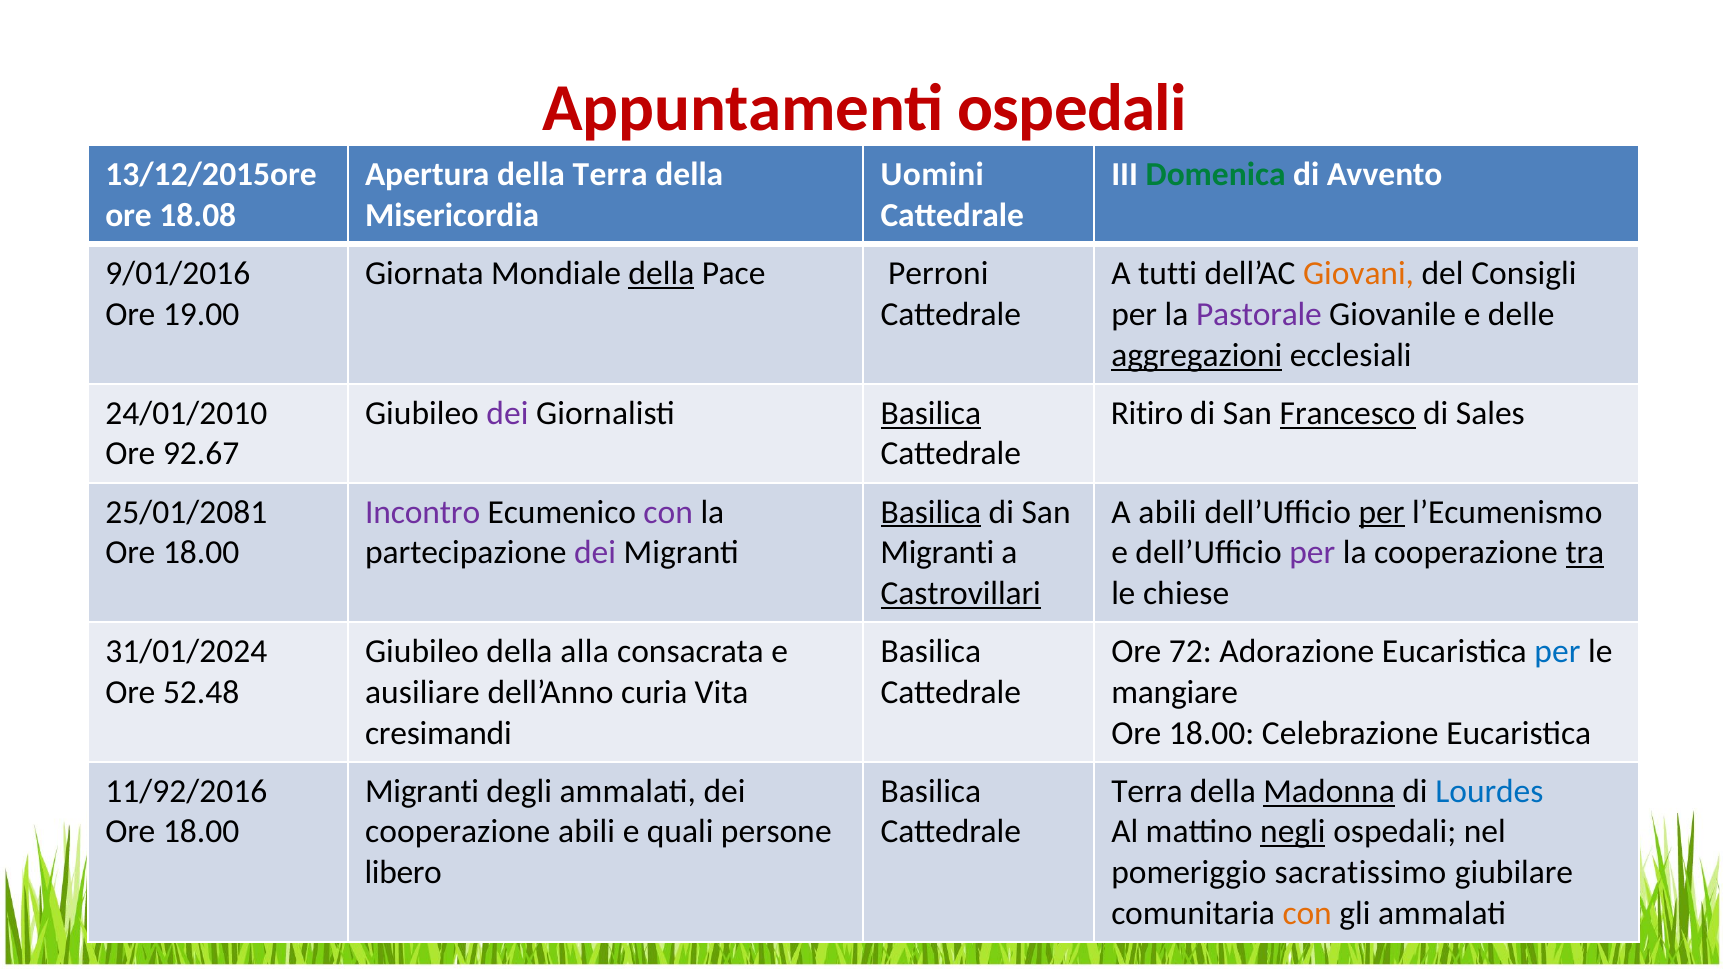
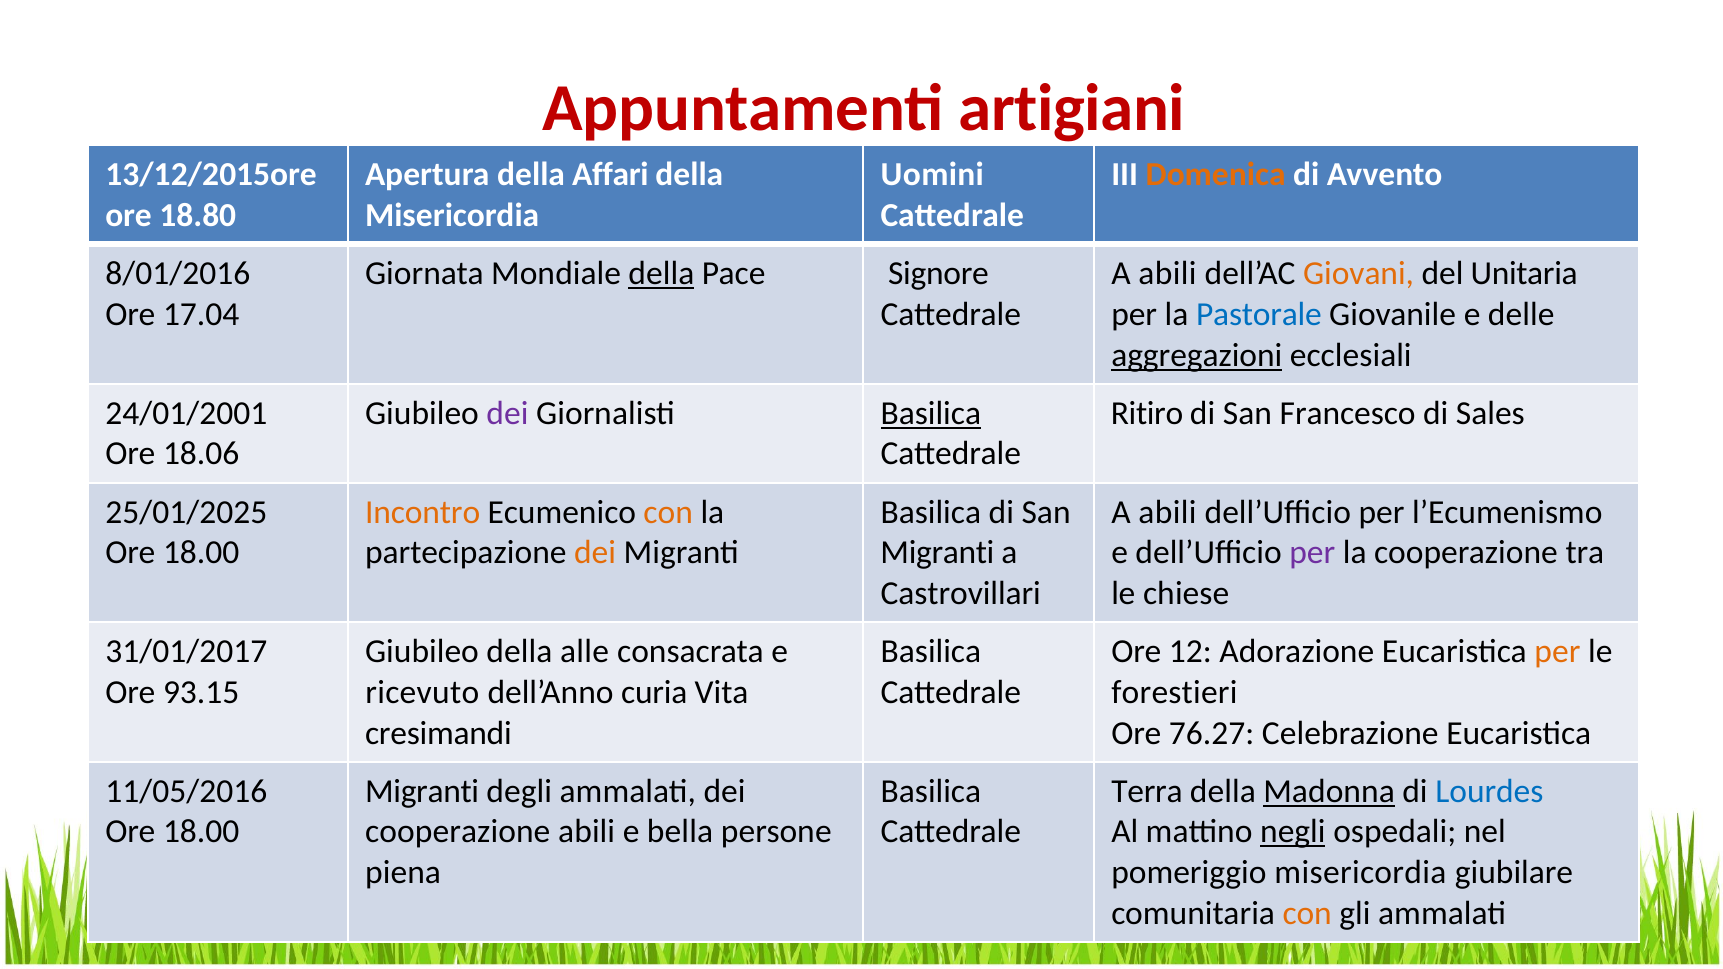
Appuntamenti ospedali: ospedali -> artigiani
della Terra: Terra -> Affari
Domenica colour: green -> orange
18.08: 18.08 -> 18.80
9/01/2016: 9/01/2016 -> 8/01/2016
Perroni: Perroni -> Signore
tutti at (1168, 274): tutti -> abili
Consigli: Consigli -> Unitaria
19.00: 19.00 -> 17.04
Pastorale colour: purple -> blue
24/01/2010: 24/01/2010 -> 24/01/2001
Francesco underline: present -> none
92.67: 92.67 -> 18.06
25/01/2081: 25/01/2081 -> 25/01/2025
Incontro colour: purple -> orange
con at (668, 512) colour: purple -> orange
Basilica at (931, 512) underline: present -> none
per at (1382, 512) underline: present -> none
dei at (595, 553) colour: purple -> orange
tra underline: present -> none
Castrovillari underline: present -> none
31/01/2024: 31/01/2024 -> 31/01/2017
alla: alla -> alle
72: 72 -> 12
per at (1557, 652) colour: blue -> orange
52.48: 52.48 -> 93.15
ausiliare: ausiliare -> ricevuto
mangiare: mangiare -> forestieri
18.00 at (1212, 733): 18.00 -> 76.27
11/92/2016: 11/92/2016 -> 11/05/2016
quali: quali -> bella
libero: libero -> piena
pomeriggio sacratissimo: sacratissimo -> misericordia
